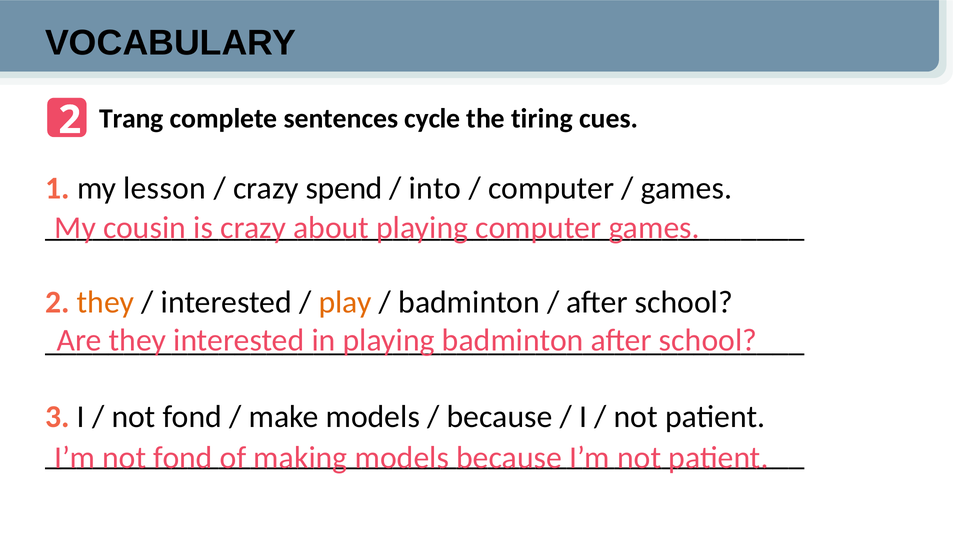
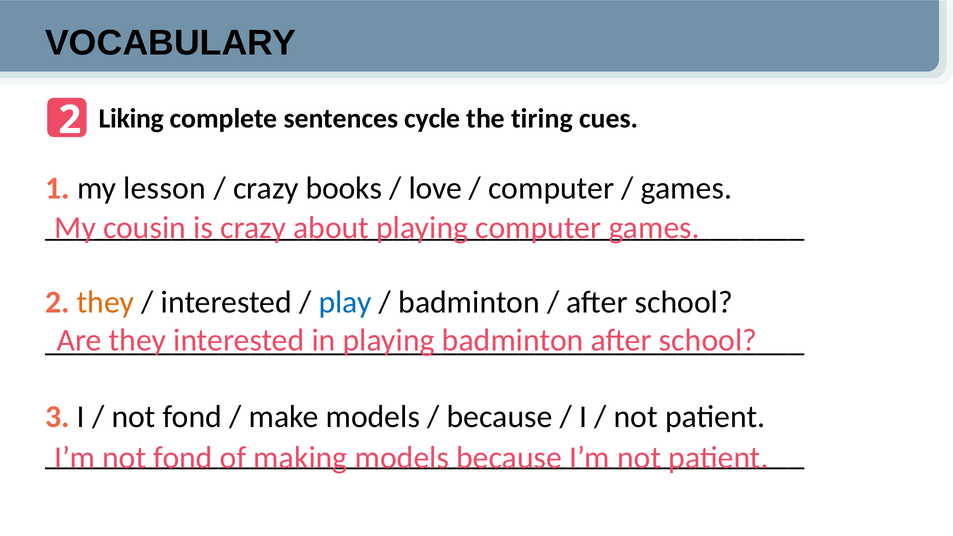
Trang: Trang -> Liking
spend: spend -> books
into: into -> love
play colour: orange -> blue
